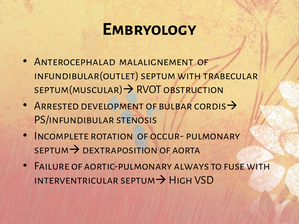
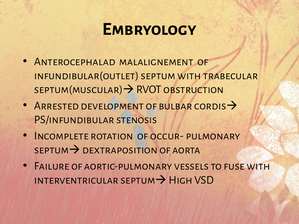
always: always -> vessels
